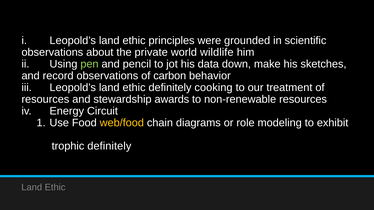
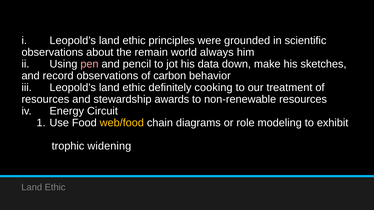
private: private -> remain
wildlife: wildlife -> always
pen colour: light green -> pink
trophic definitely: definitely -> widening
